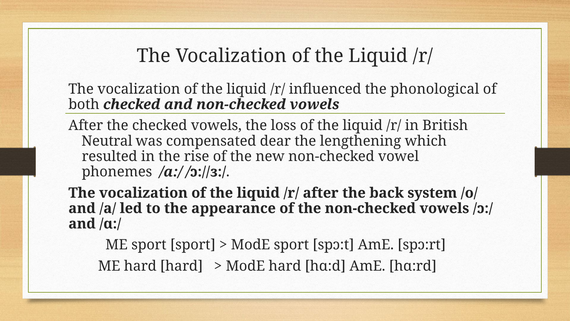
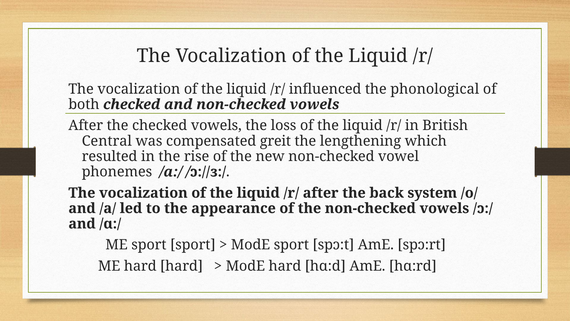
Neutral: Neutral -> Central
dear: dear -> greit
